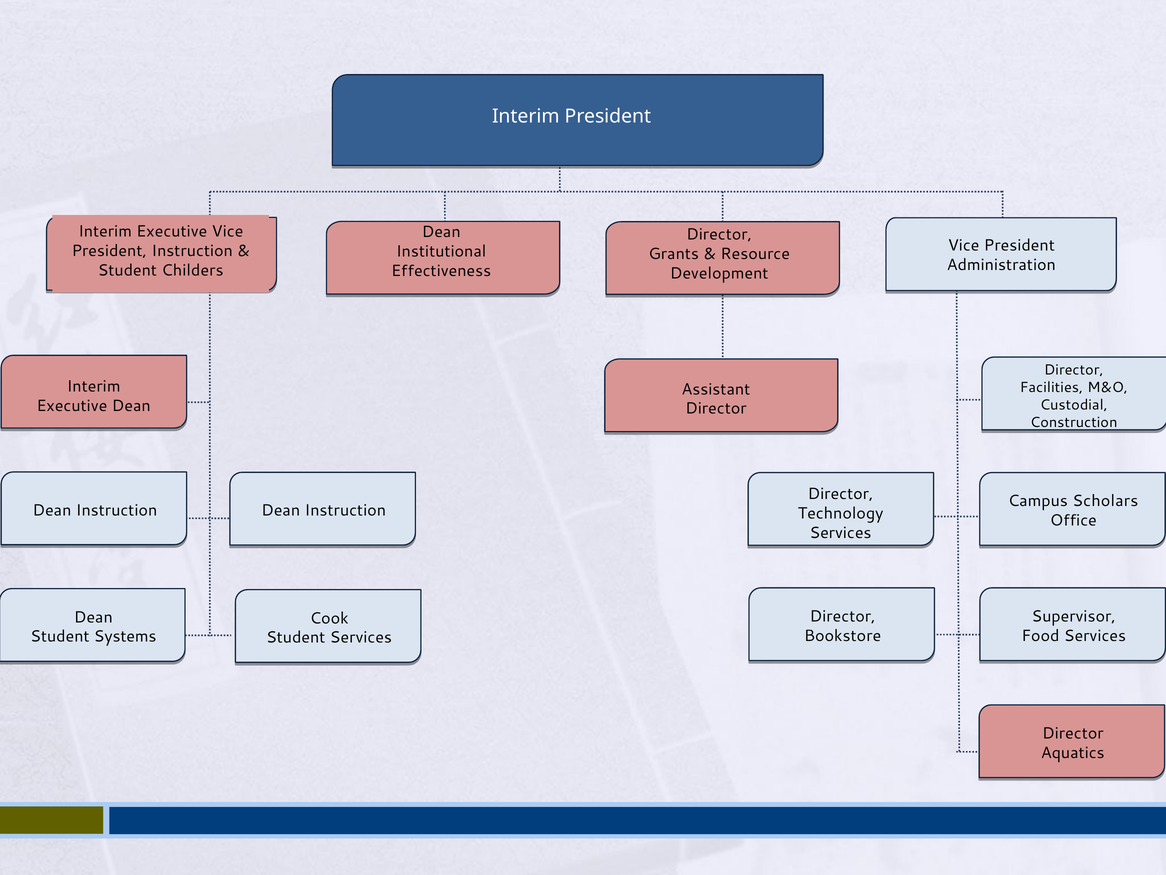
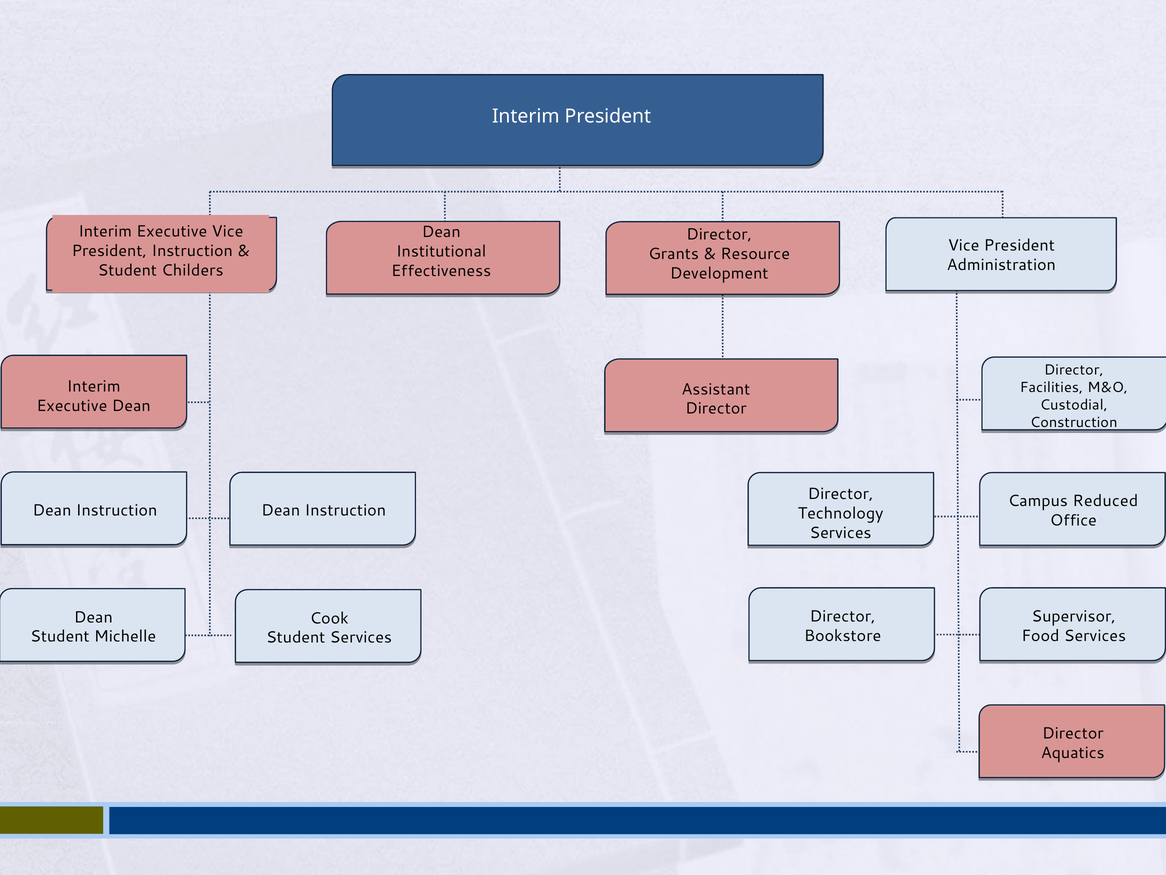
Scholars: Scholars -> Reduced
Systems: Systems -> Michelle
